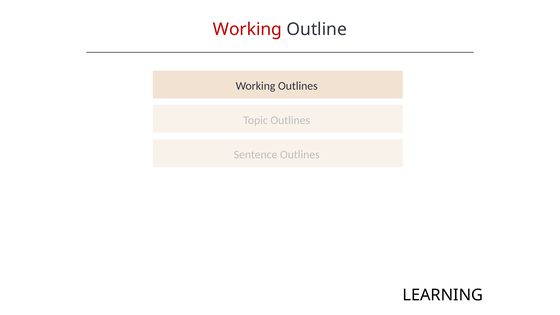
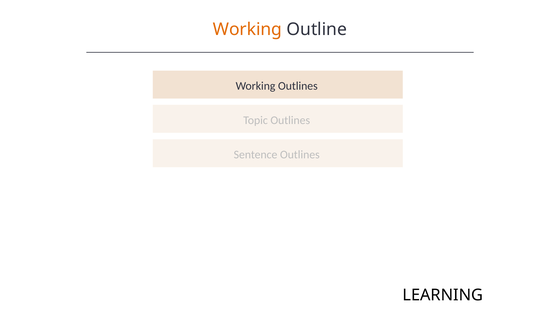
Working at (247, 29) colour: red -> orange
